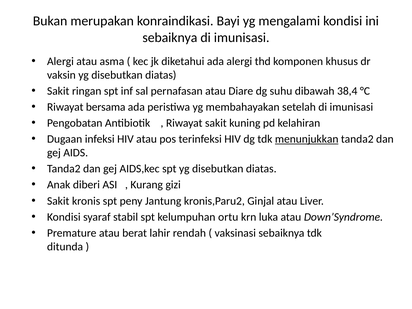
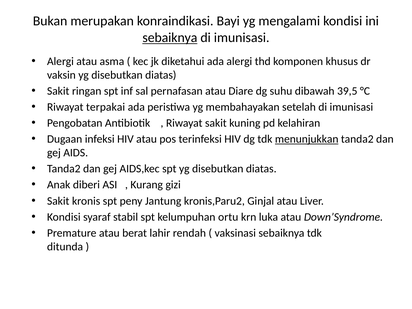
sebaiknya at (170, 38) underline: none -> present
38,4: 38,4 -> 39,5
bersama: bersama -> terpakai
